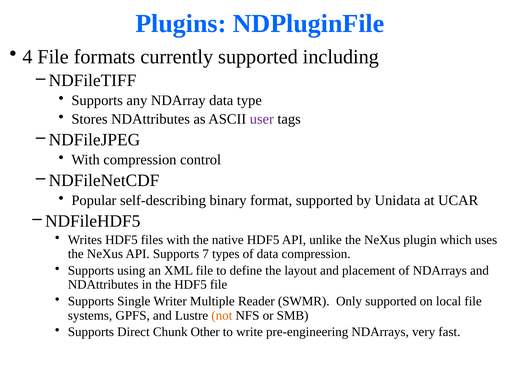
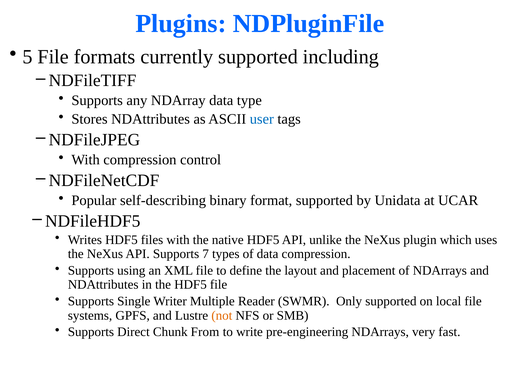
4: 4 -> 5
user colour: purple -> blue
Other: Other -> From
